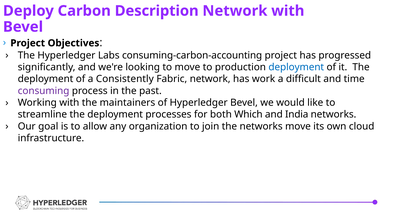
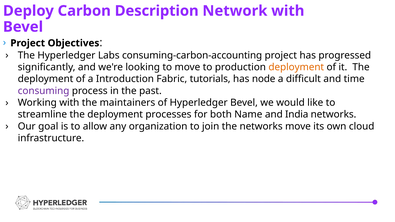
deployment at (296, 67) colour: blue -> orange
Consistently: Consistently -> Introduction
Fabric network: network -> tutorials
work: work -> node
Which: Which -> Name
